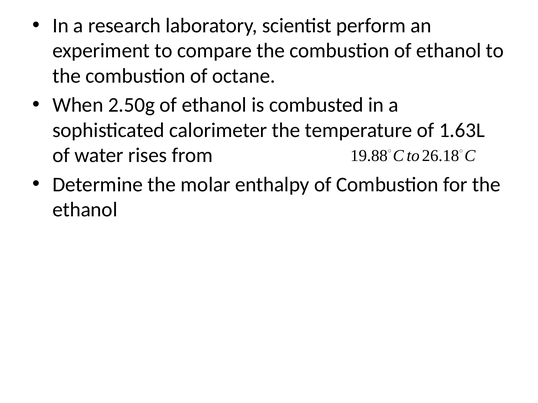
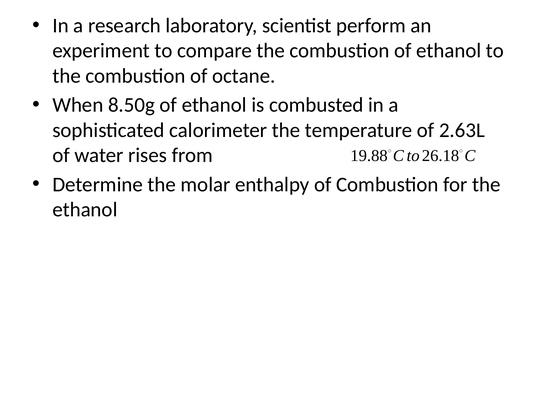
2.50g: 2.50g -> 8.50g
1.63L: 1.63L -> 2.63L
